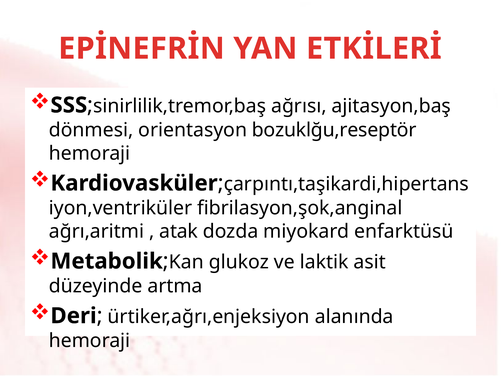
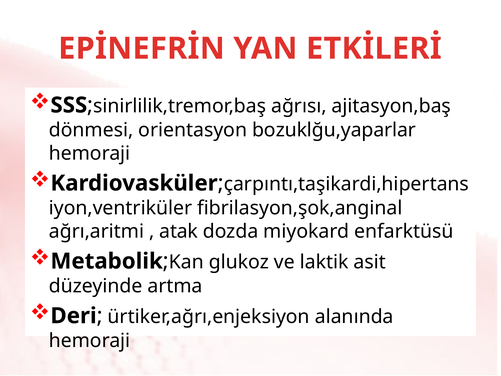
bozuklğu,reseptör: bozuklğu,reseptör -> bozuklğu,yaparlar
